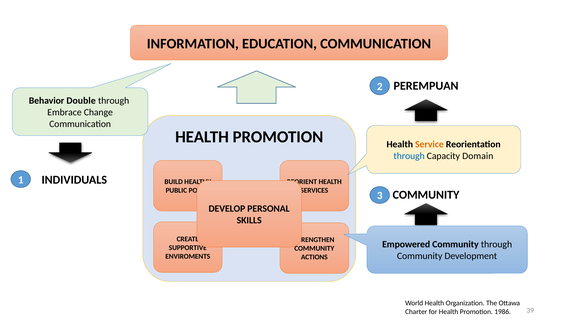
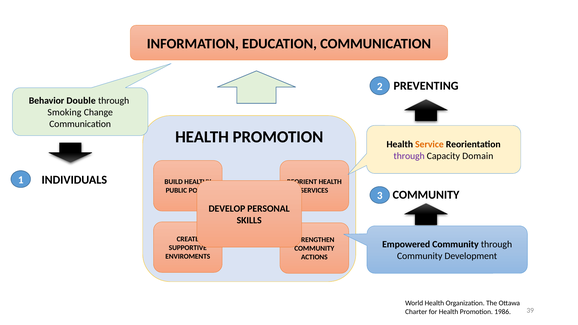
PEREMPUAN: PEREMPUAN -> PREVENTING
Embrace: Embrace -> Smoking
through at (409, 156) colour: blue -> purple
